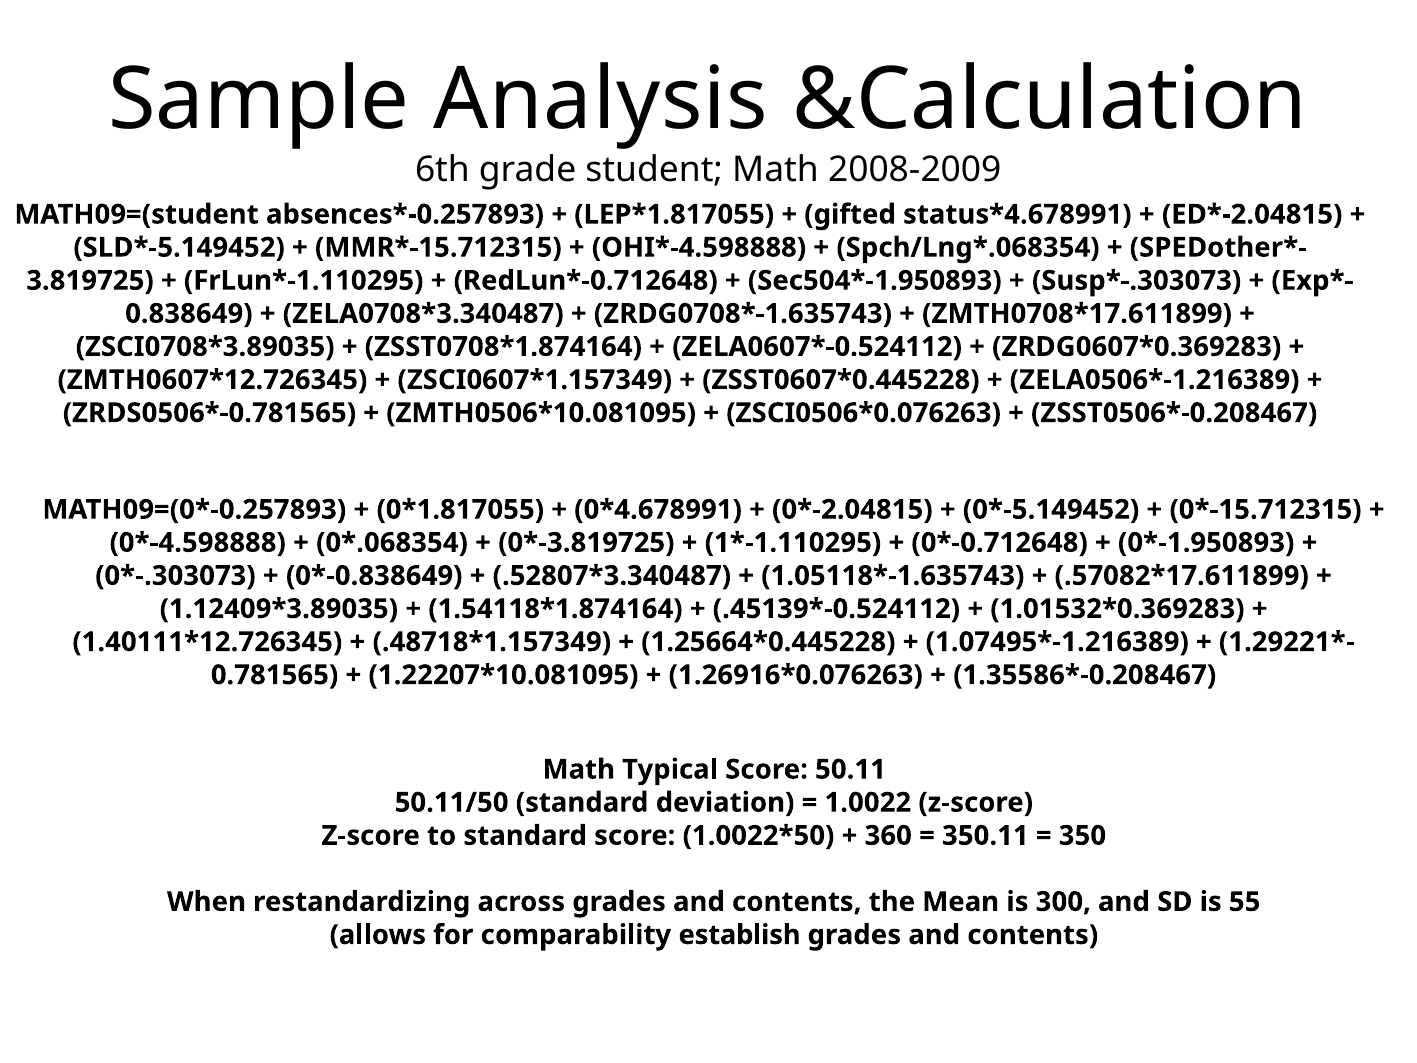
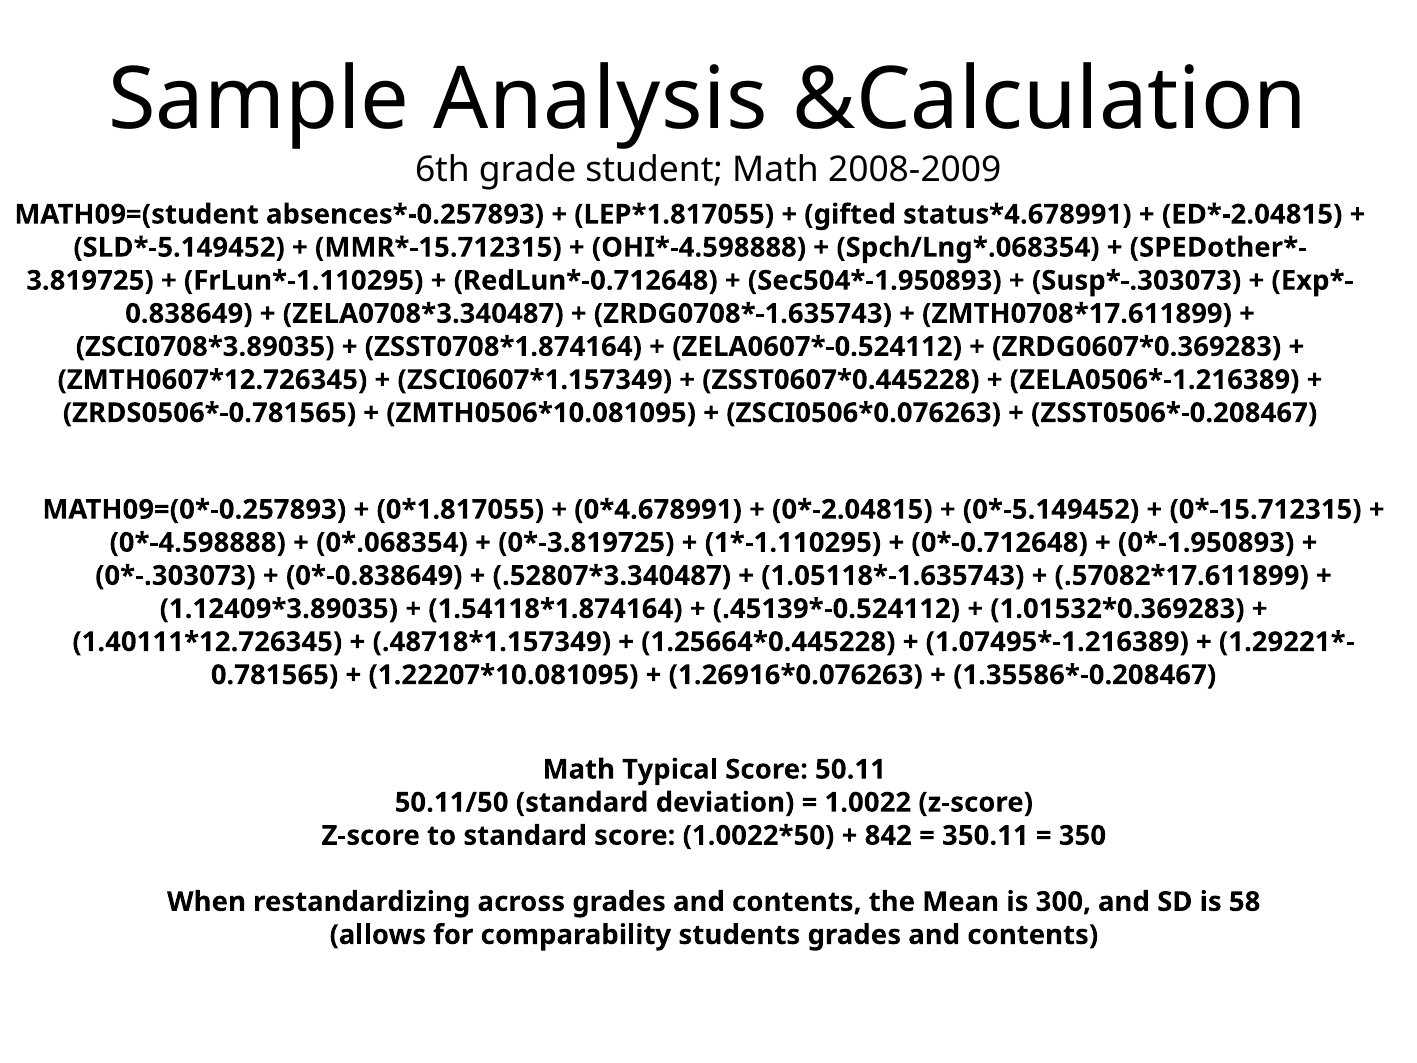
360: 360 -> 842
55: 55 -> 58
establish: establish -> students
